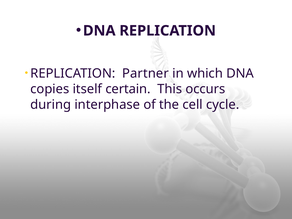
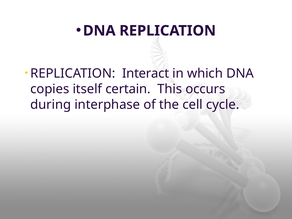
Partner: Partner -> Interact
